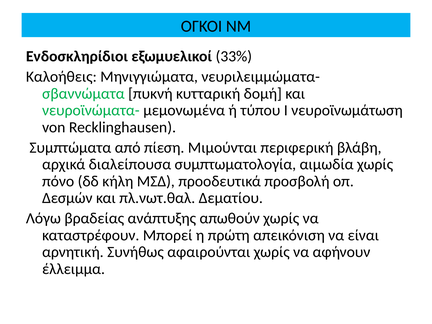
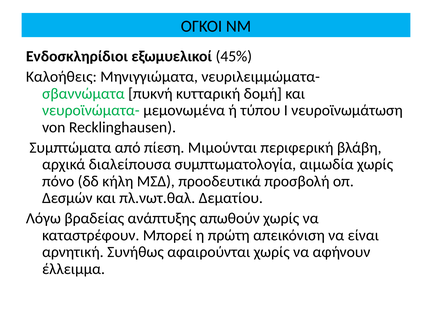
33%: 33% -> 45%
